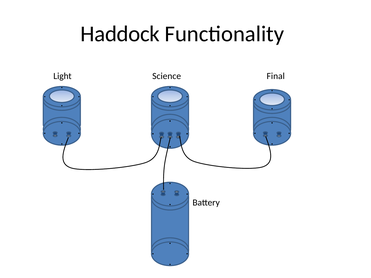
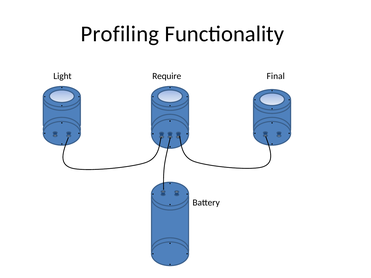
Haddock: Haddock -> Profiling
Science: Science -> Require
